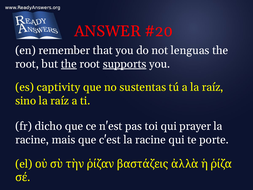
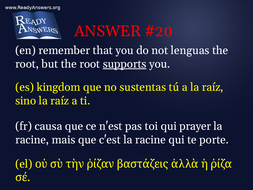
the at (69, 64) underline: present -> none
captivity: captivity -> kingdom
dicho: dicho -> causa
